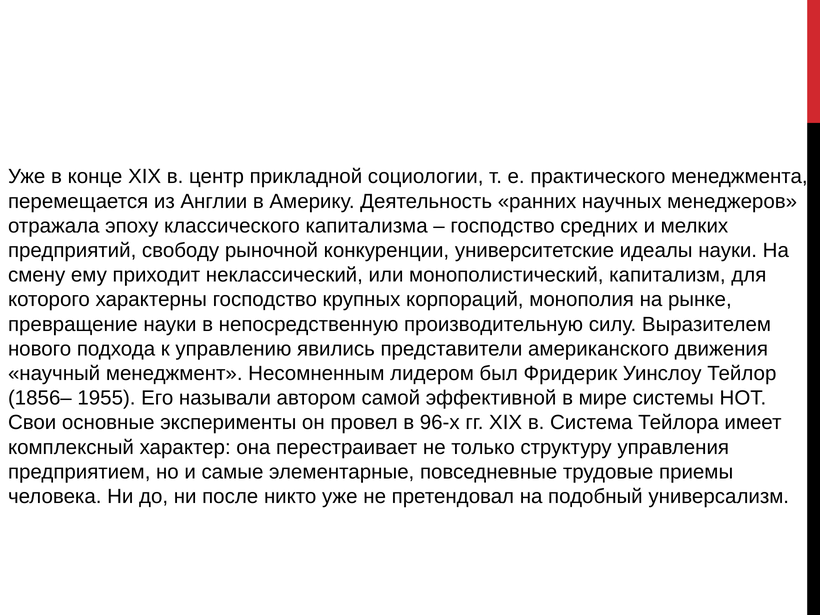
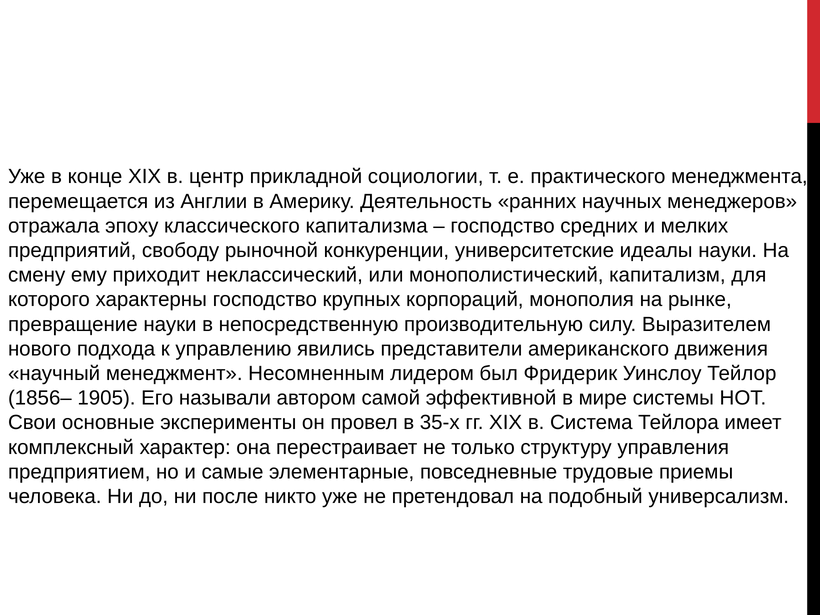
1955: 1955 -> 1905
96-х: 96-х -> 35-х
